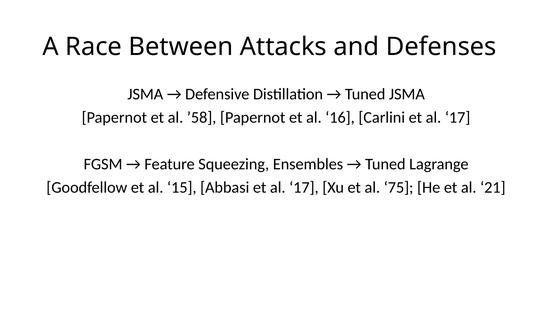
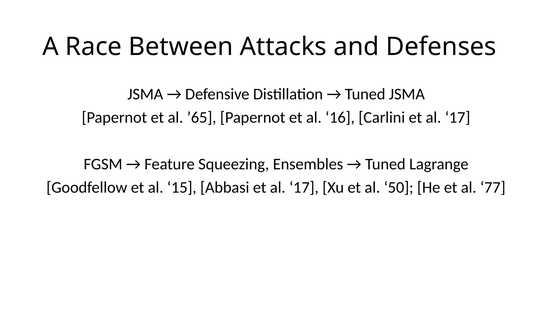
’58: ’58 -> ’65
75: 75 -> 50
21: 21 -> 77
